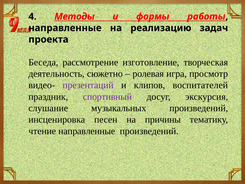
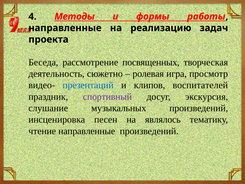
изготовление: изготовление -> посвященных
презентаций colour: purple -> blue
причины: причины -> являлось
